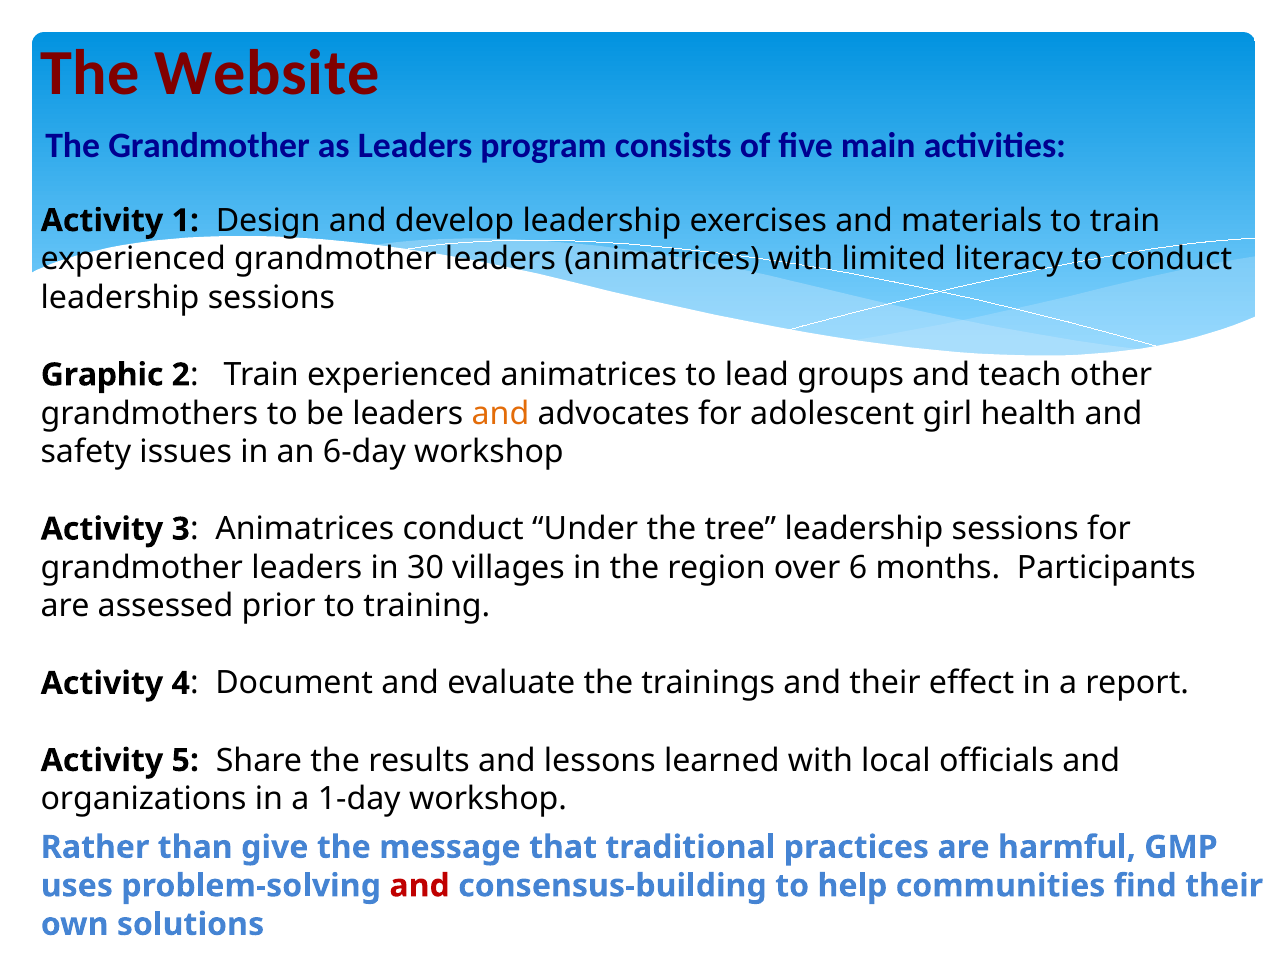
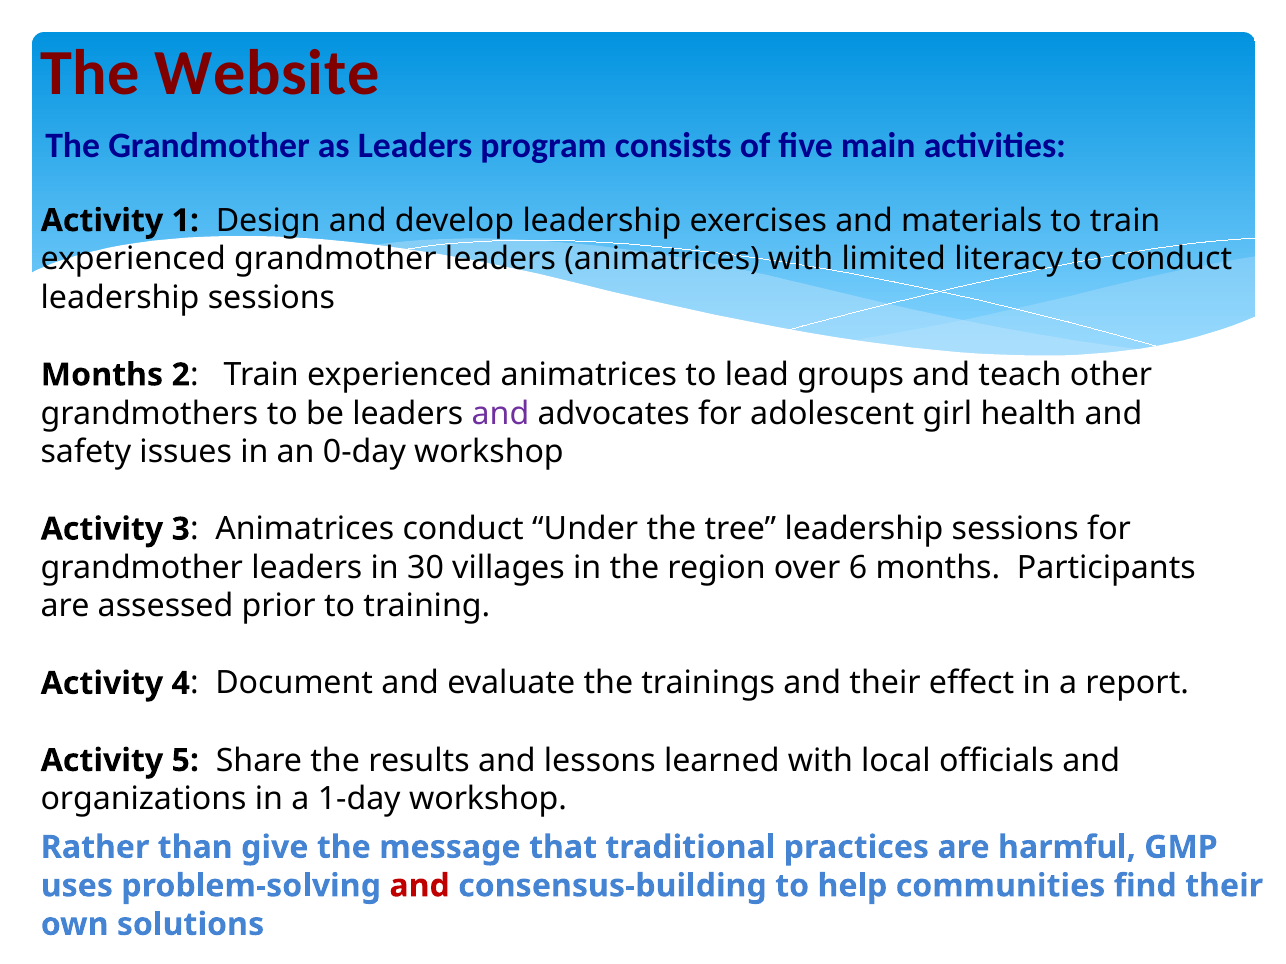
Graphic at (102, 375): Graphic -> Months
and at (500, 414) colour: orange -> purple
6-day: 6-day -> 0-day
